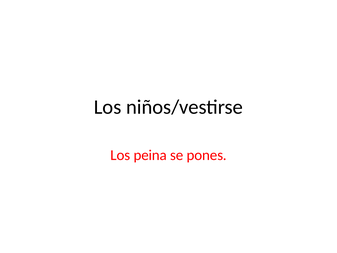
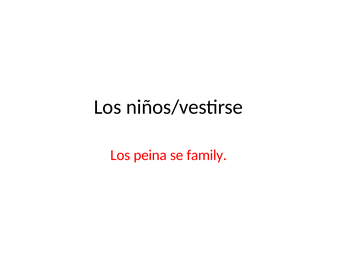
pones: pones -> family
